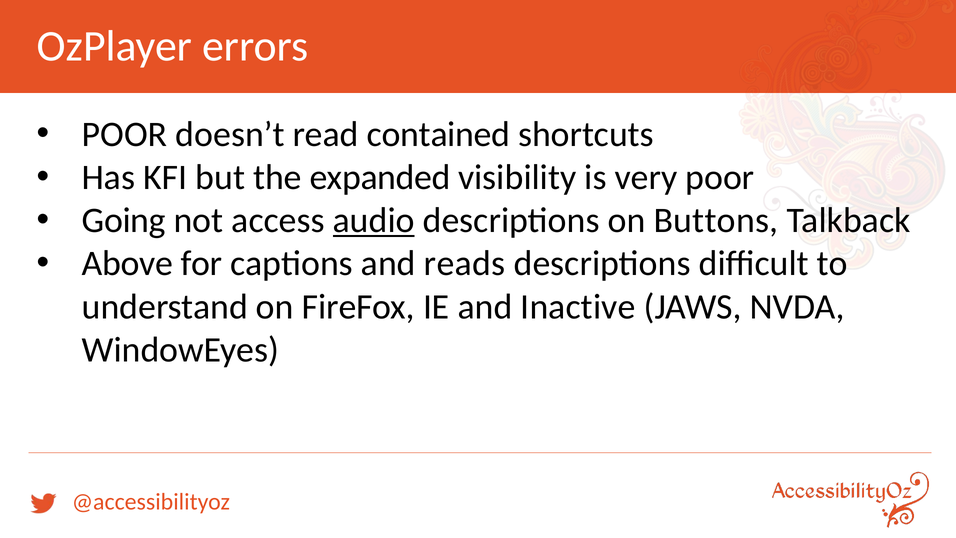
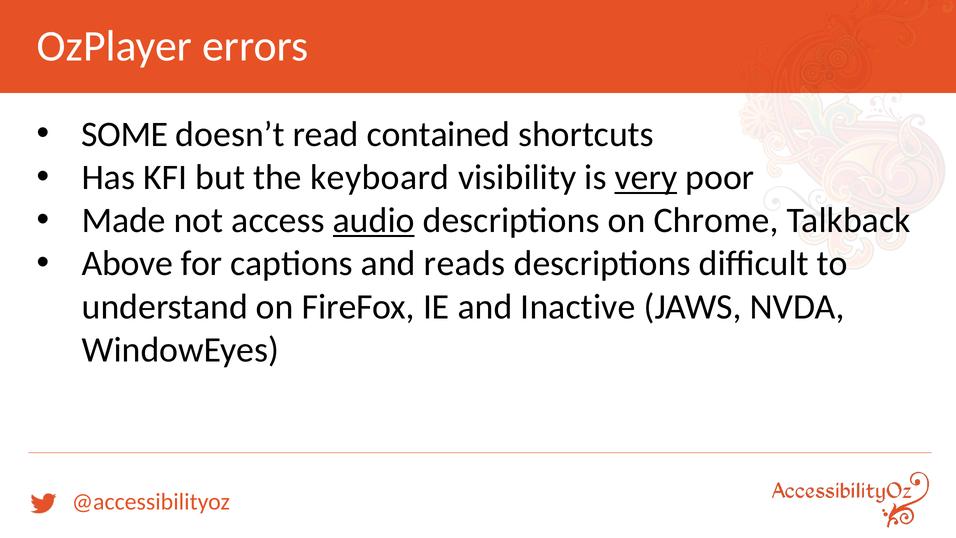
POOR at (125, 134): POOR -> SOME
expanded: expanded -> keyboard
very underline: none -> present
Going: Going -> Made
Buttons: Buttons -> Chrome
